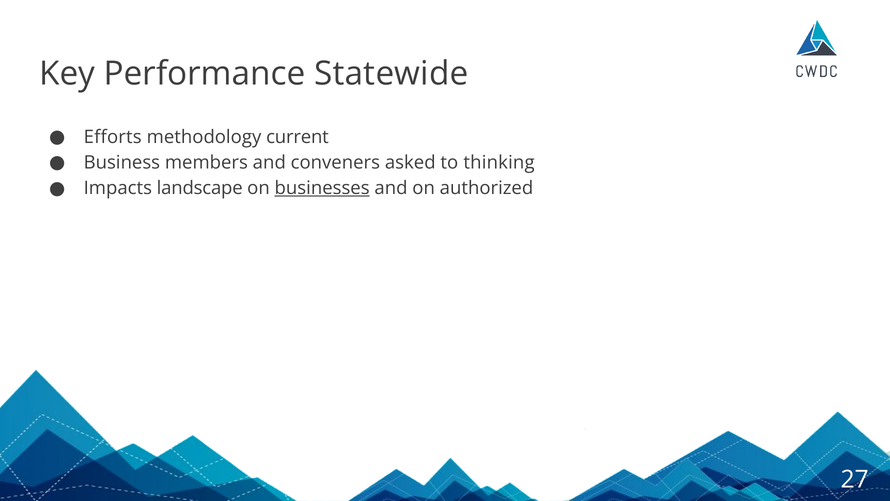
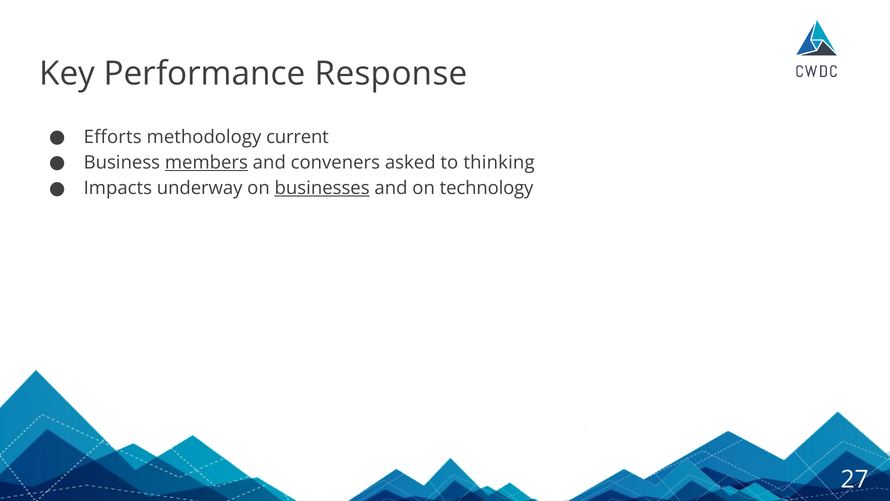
Statewide: Statewide -> Response
members underline: none -> present
landscape: landscape -> underway
authorized: authorized -> technology
